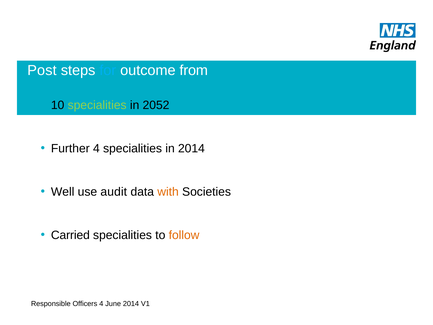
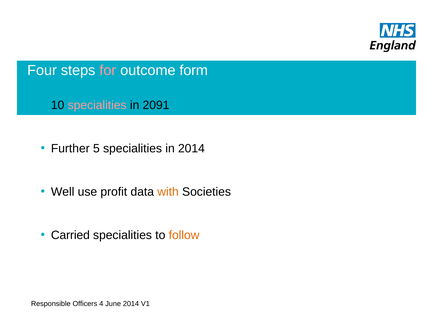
Post: Post -> Four
for colour: light blue -> pink
from: from -> form
specialities at (97, 105) colour: light green -> pink
2052: 2052 -> 2091
Further 4: 4 -> 5
audit: audit -> profit
